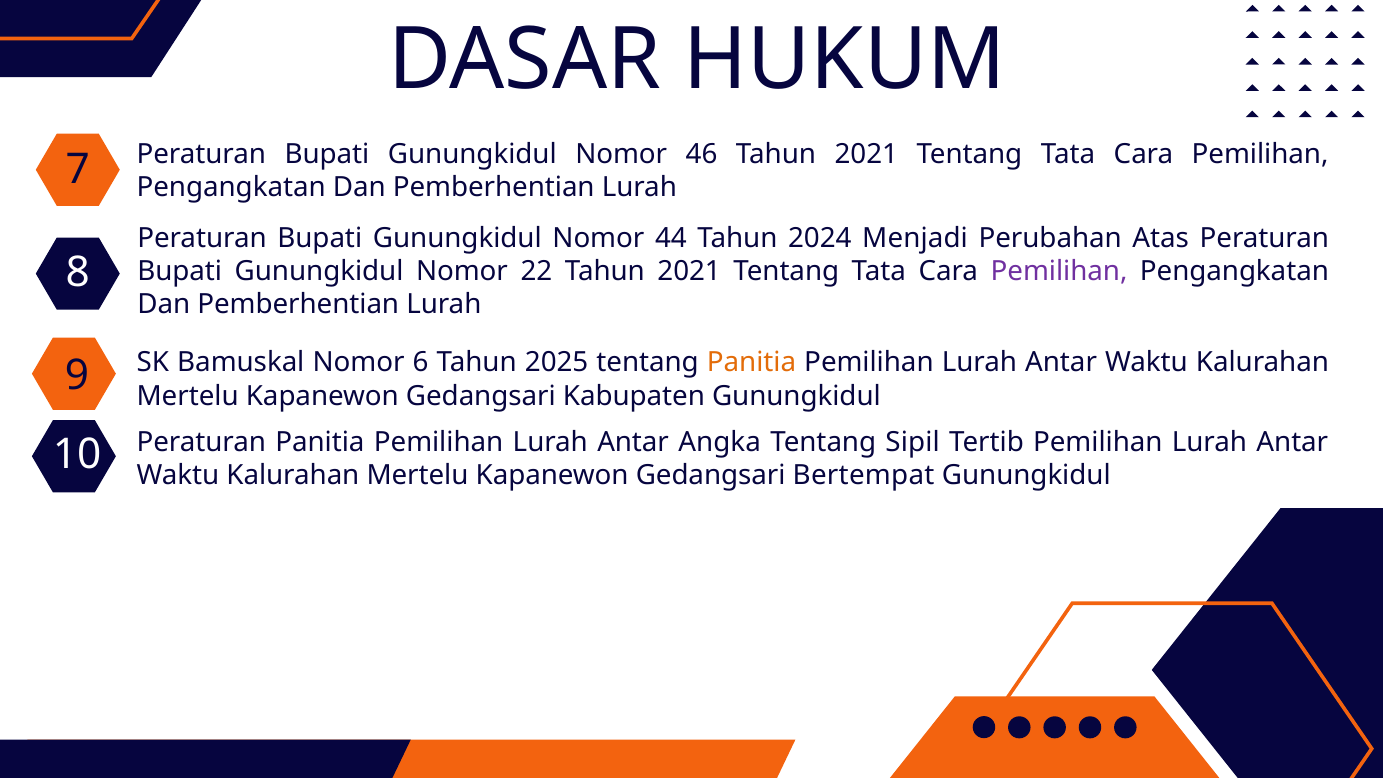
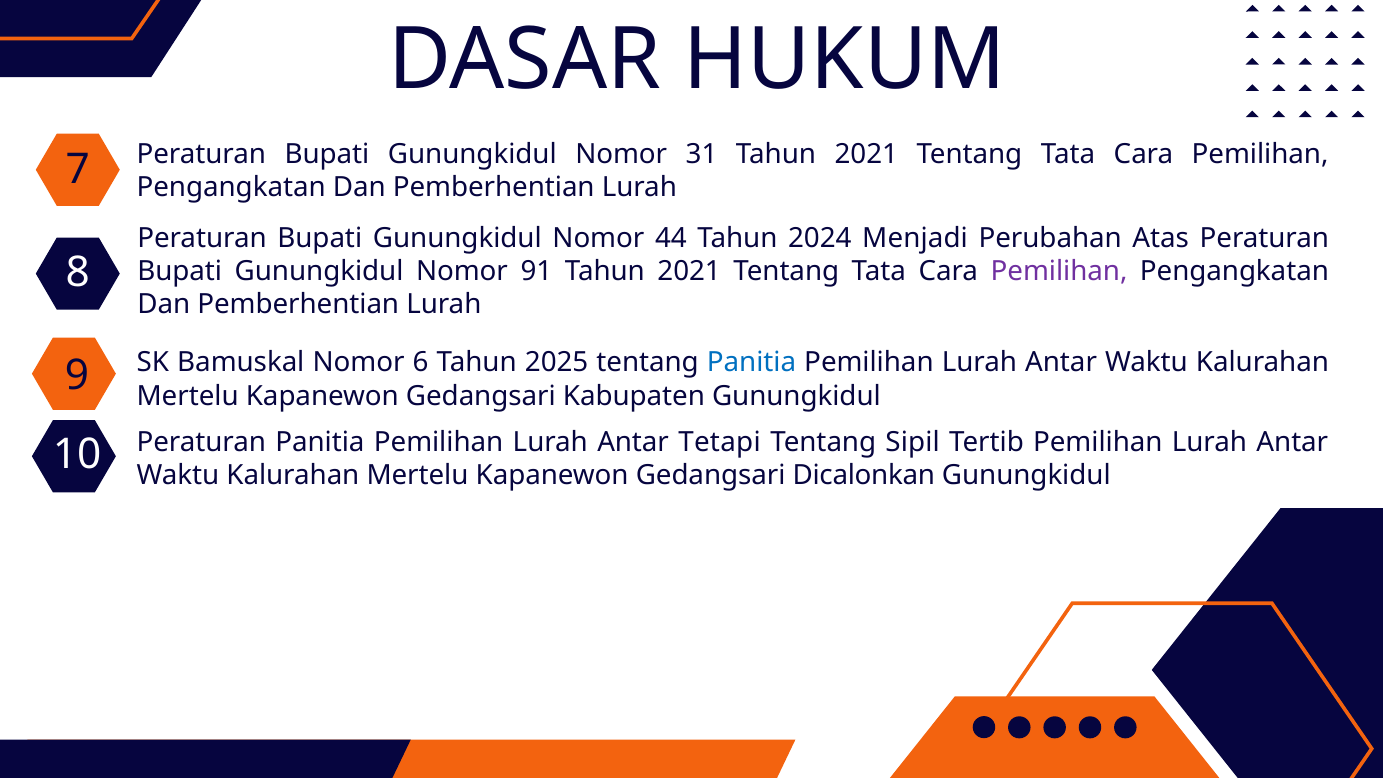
46: 46 -> 31
22: 22 -> 91
Panitia at (752, 363) colour: orange -> blue
Angka: Angka -> Tetapi
Bertempat: Bertempat -> Dicalonkan
